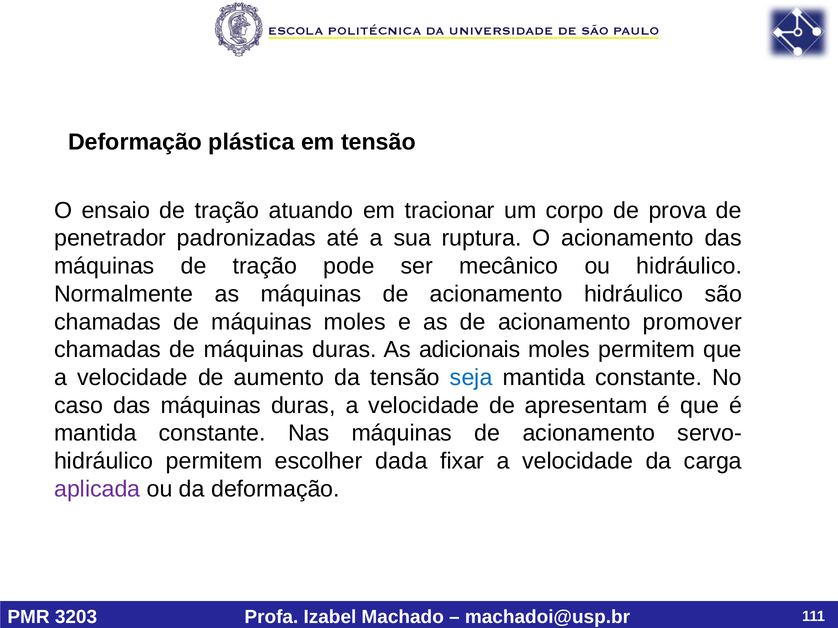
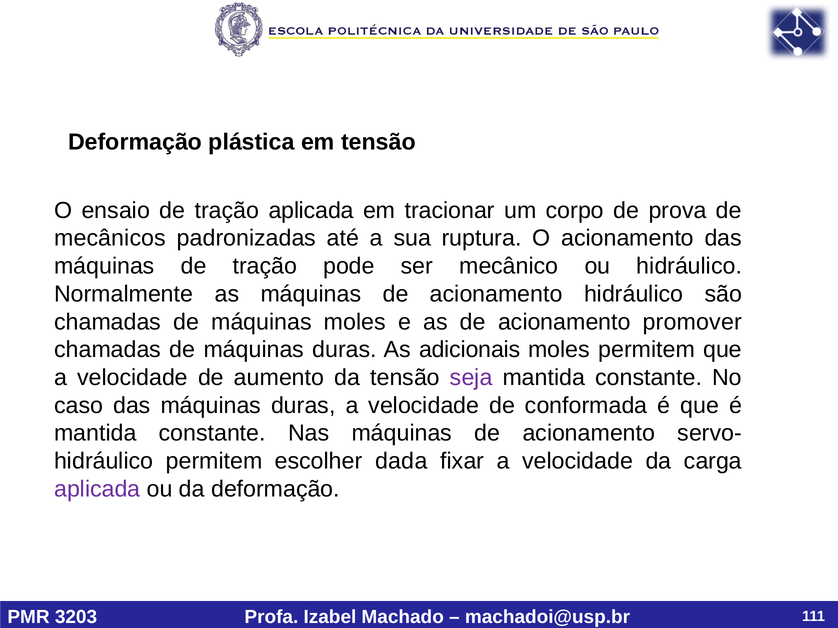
tração atuando: atuando -> aplicada
penetrador: penetrador -> mecânicos
seja colour: blue -> purple
apresentam: apresentam -> conformada
